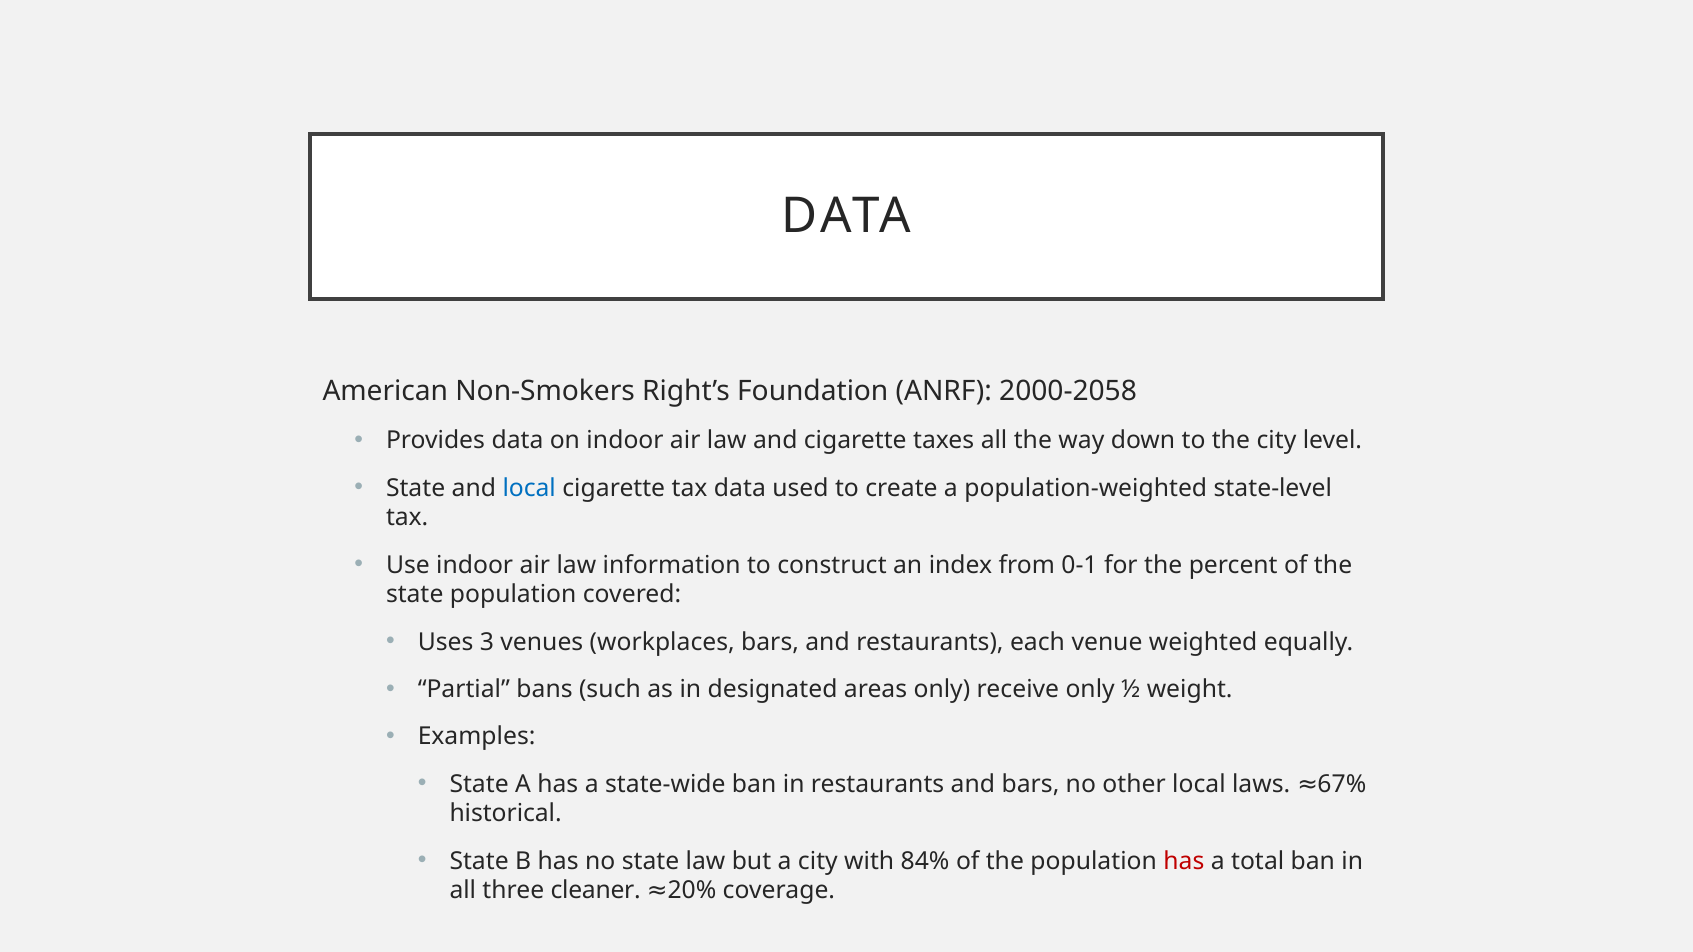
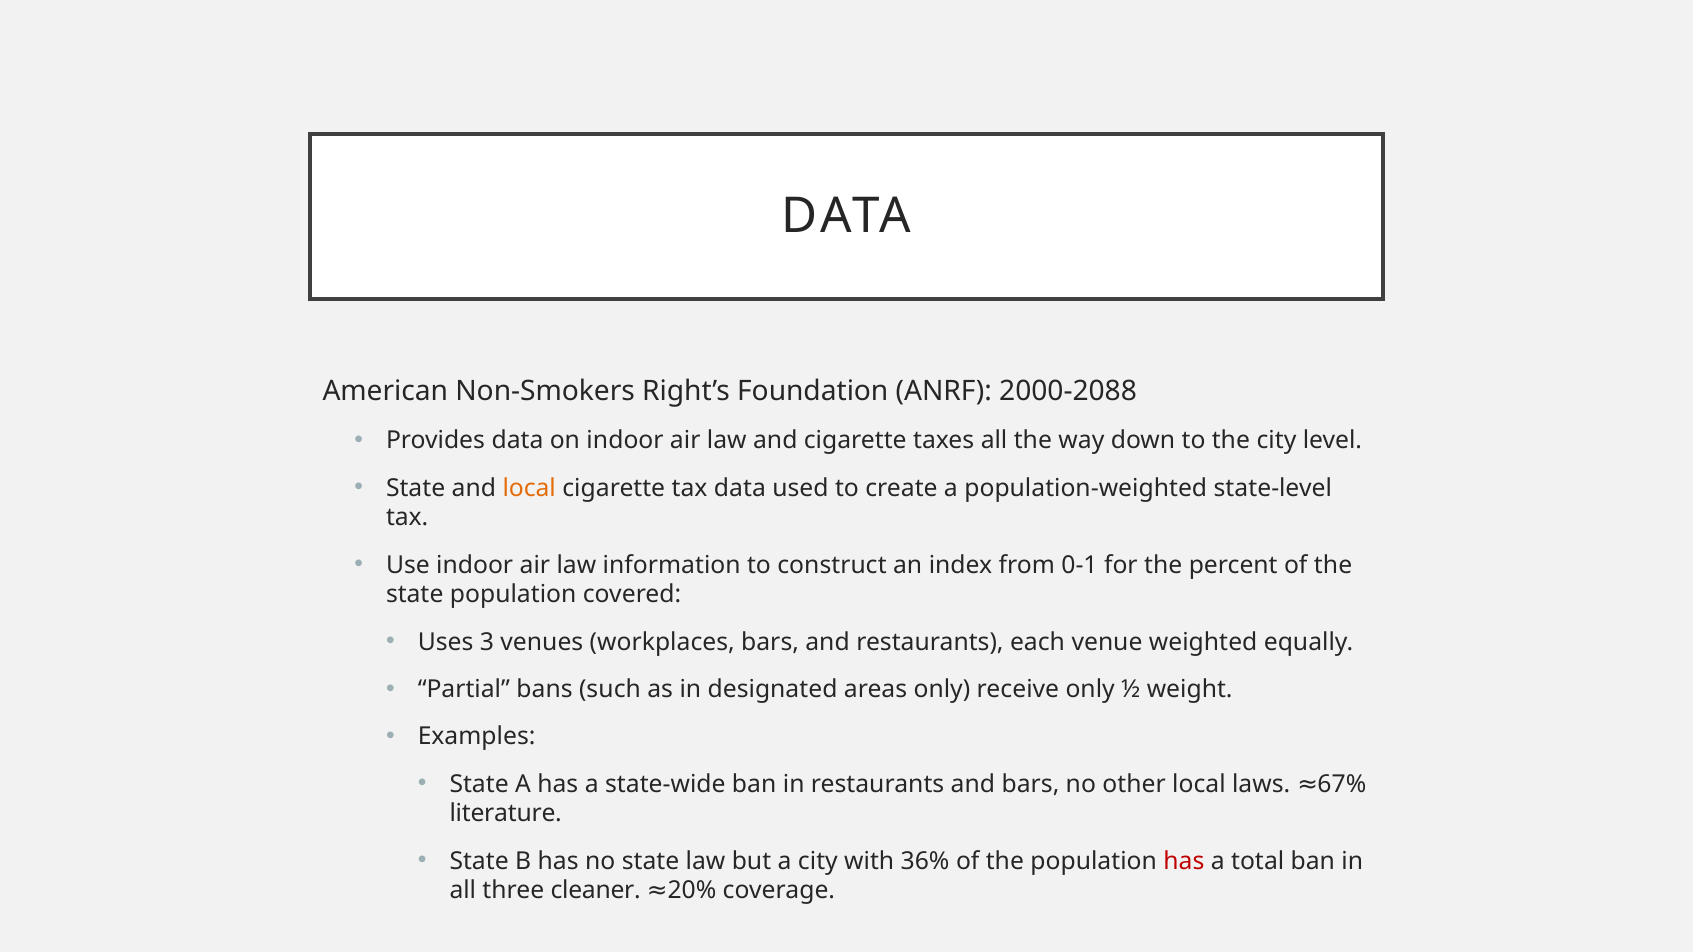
2000-2058: 2000-2058 -> 2000-2088
local at (529, 488) colour: blue -> orange
historical: historical -> literature
84%: 84% -> 36%
